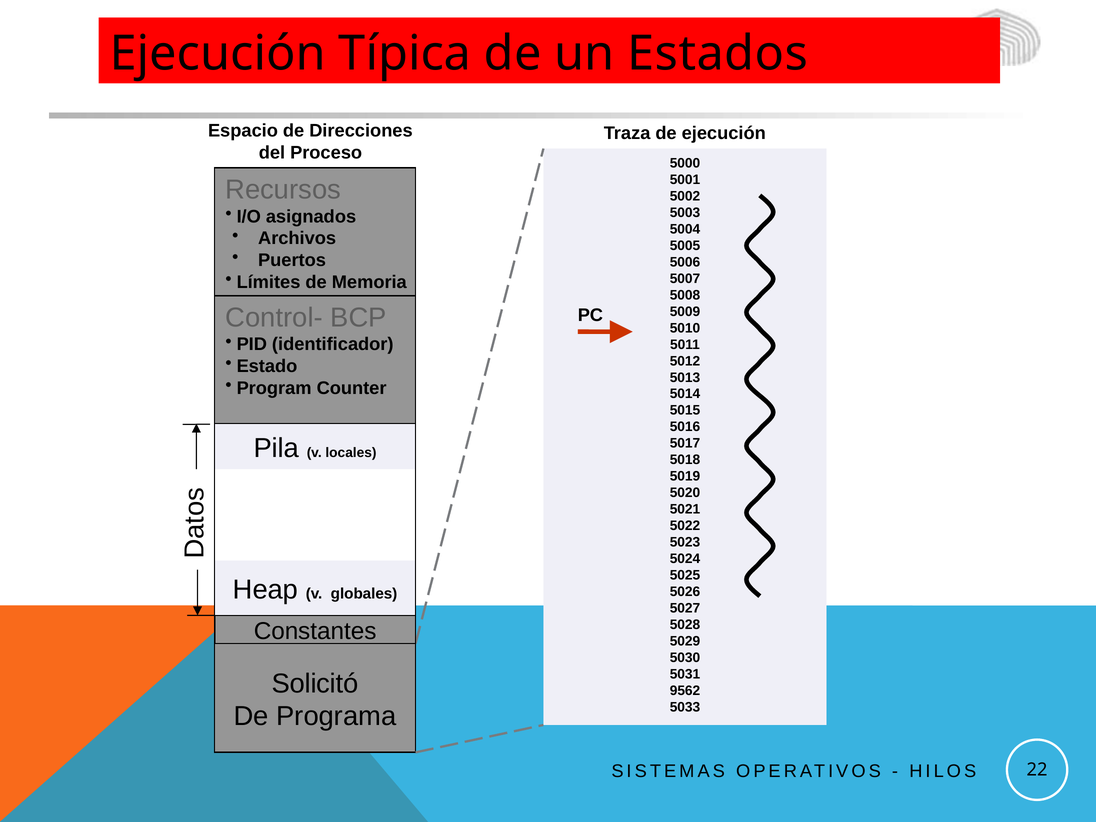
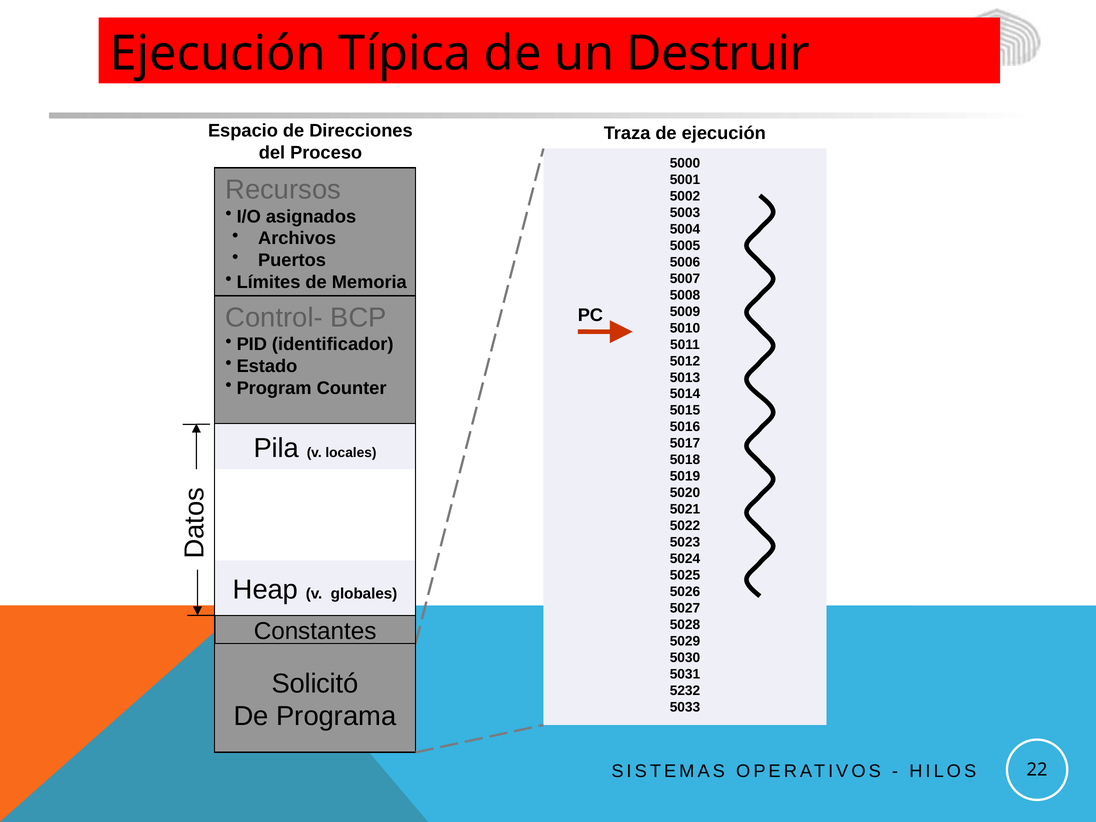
Estados: Estados -> Destruir
9562: 9562 -> 5232
